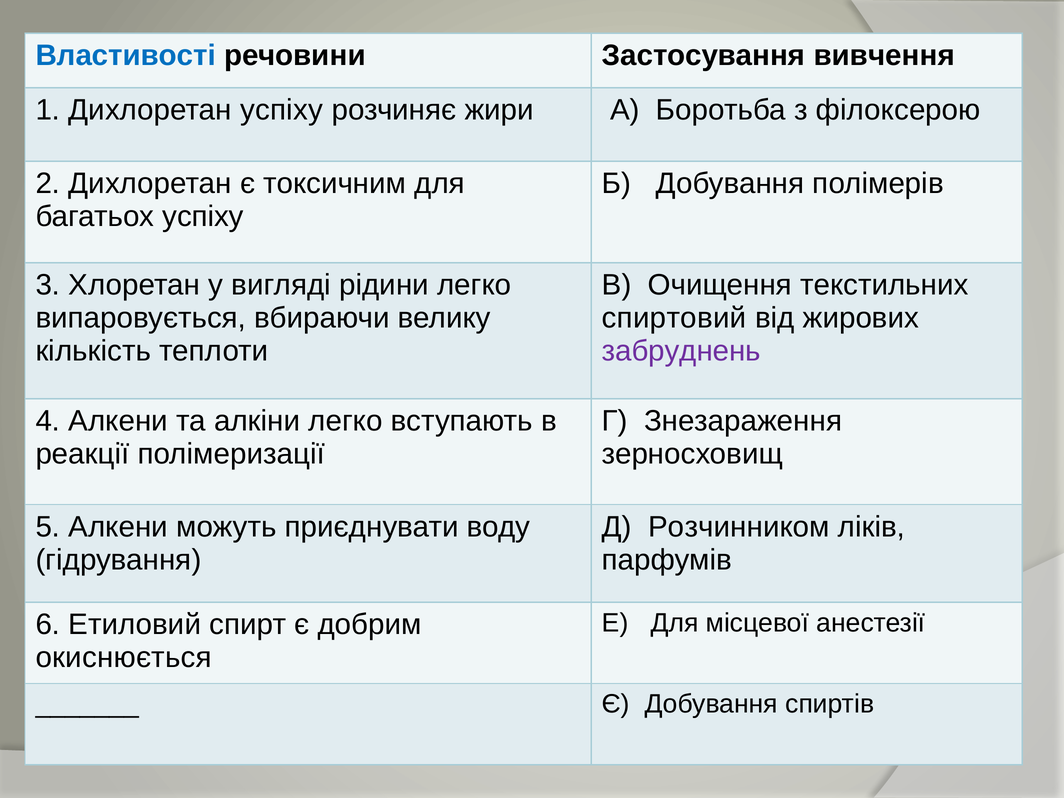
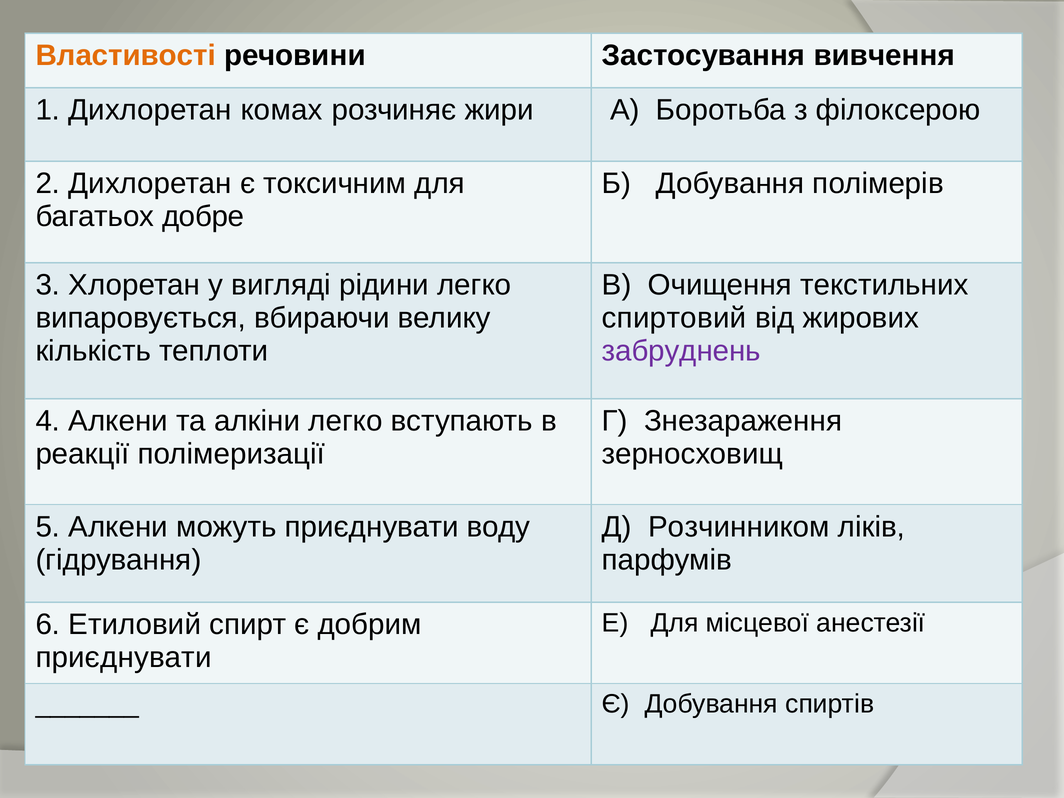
Властивості colour: blue -> orange
Дихлоретан успіху: успіху -> комах
багатьох успіху: успіху -> добре
окиснюється at (124, 658): окиснюється -> приєднувати
